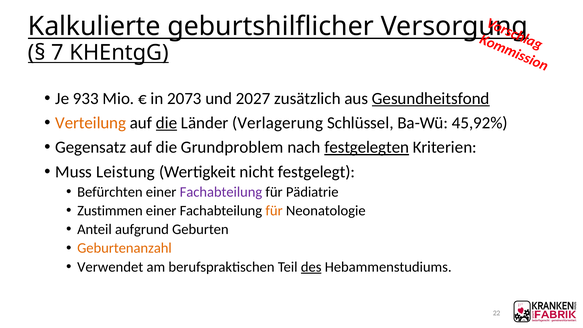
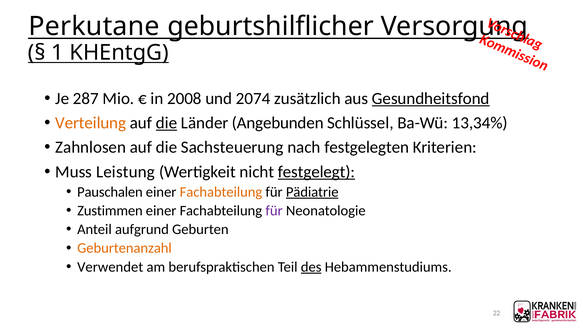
Kalkulierte: Kalkulierte -> Perkutane
7: 7 -> 1
933: 933 -> 287
2073: 2073 -> 2008
2027: 2027 -> 2074
Verlagerung: Verlagerung -> Angebunden
45,92%: 45,92% -> 13,34%
Gegensatz: Gegensatz -> Zahnlosen
Grundproblem: Grundproblem -> Sachsteuerung
festgelegten underline: present -> none
festgelegt underline: none -> present
Befürchten: Befürchten -> Pauschalen
Fachabteilung at (221, 192) colour: purple -> orange
Pädiatrie underline: none -> present
für at (274, 211) colour: orange -> purple
